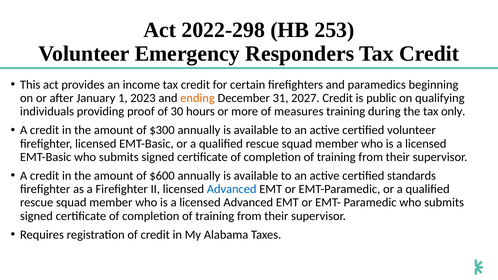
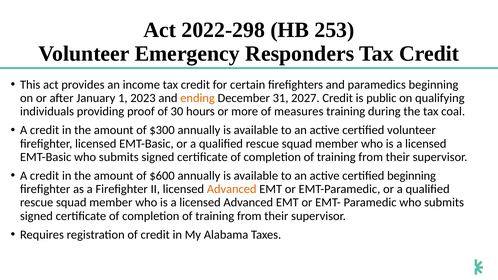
only: only -> coal
certified standards: standards -> beginning
Advanced at (232, 189) colour: blue -> orange
